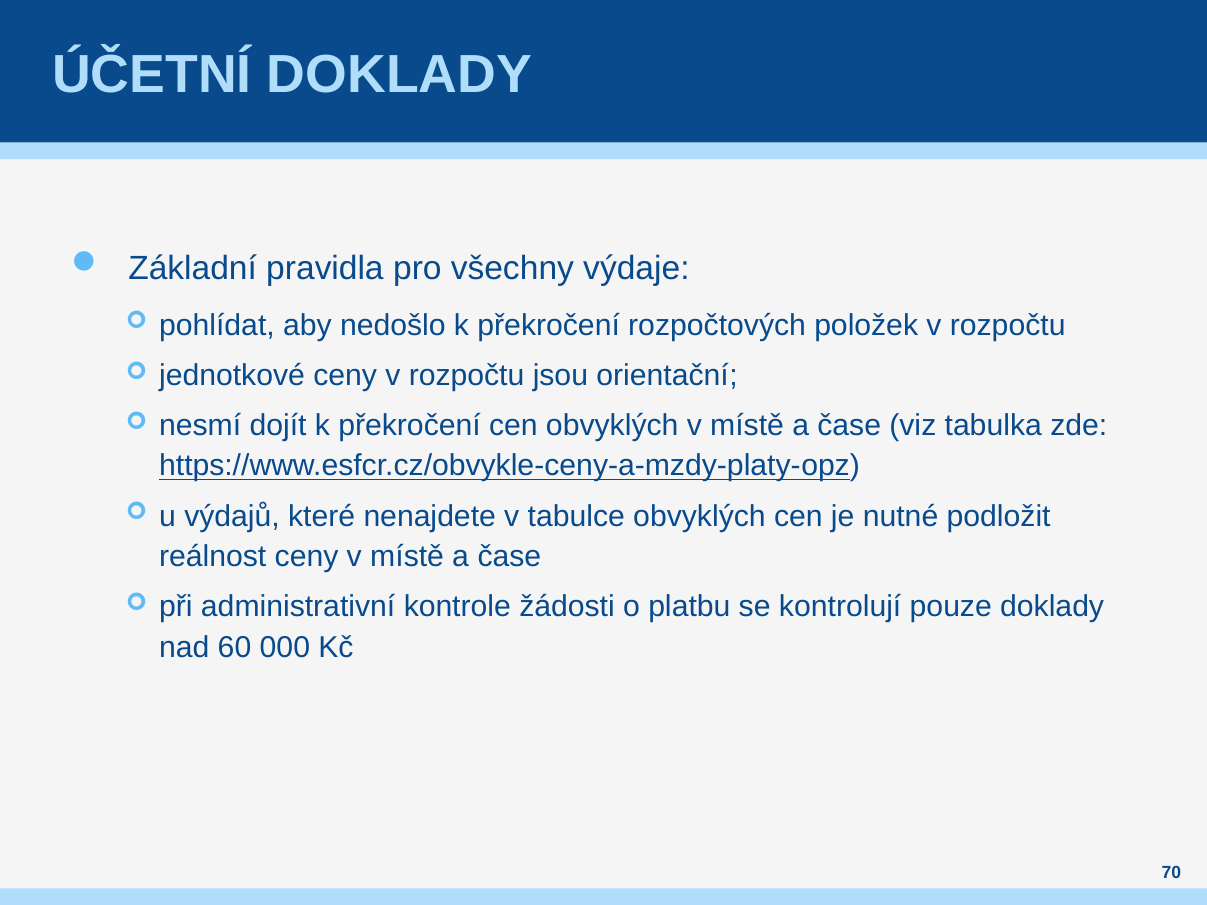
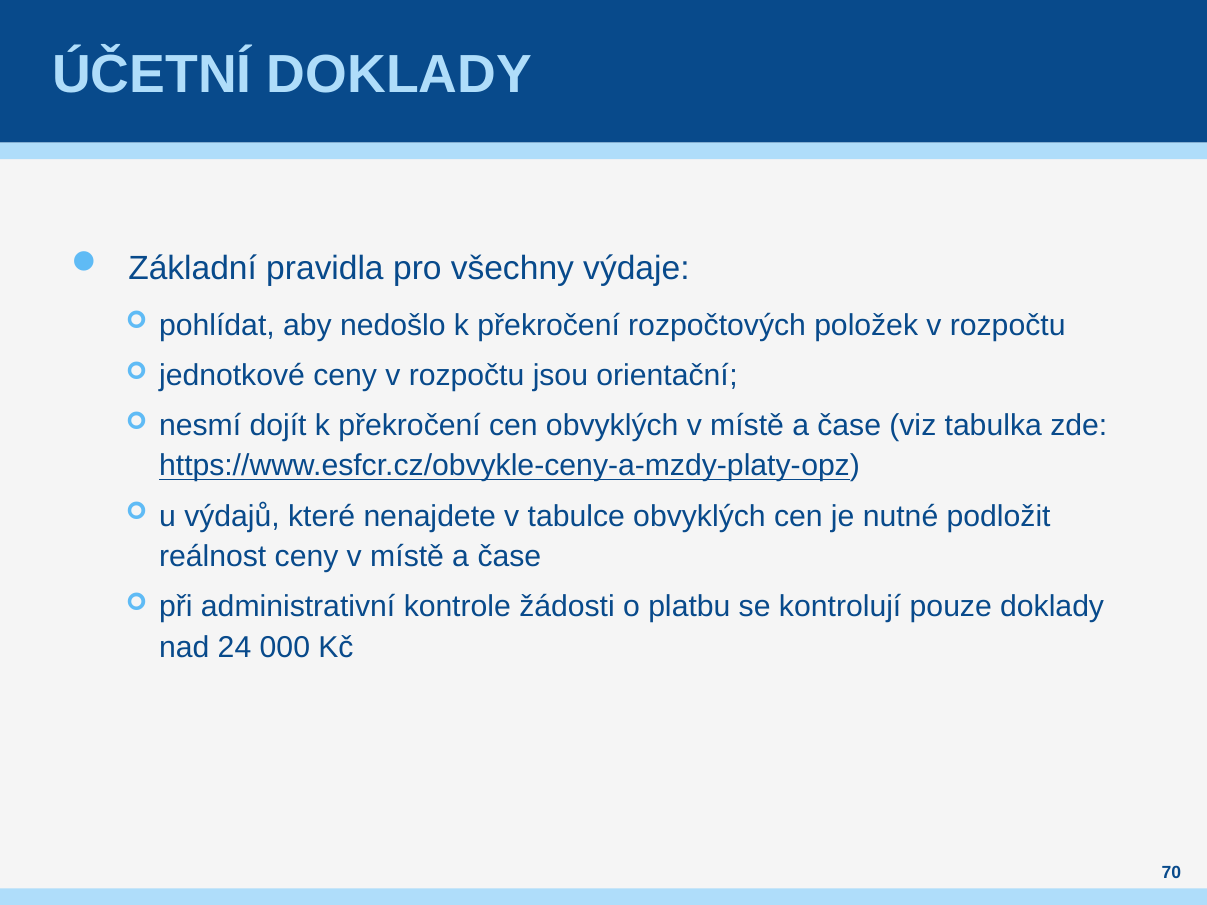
60: 60 -> 24
